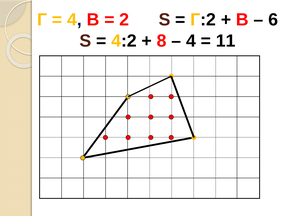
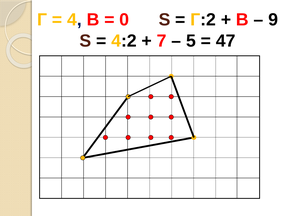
2: 2 -> 0
6: 6 -> 9
8: 8 -> 7
4 at (191, 41): 4 -> 5
11: 11 -> 47
